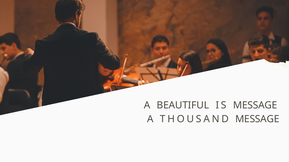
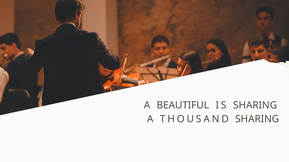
IS MESSAGE: MESSAGE -> SHARING
THOUSAND MESSAGE: MESSAGE -> SHARING
